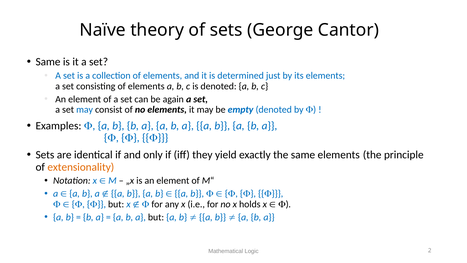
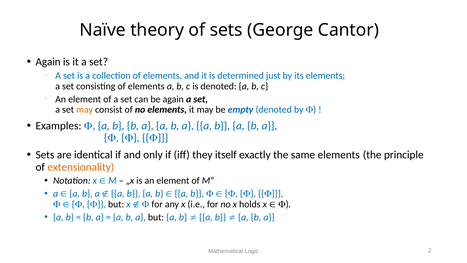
Same at (48, 62): Same -> Again
may at (85, 110) colour: blue -> orange
yield: yield -> itself
